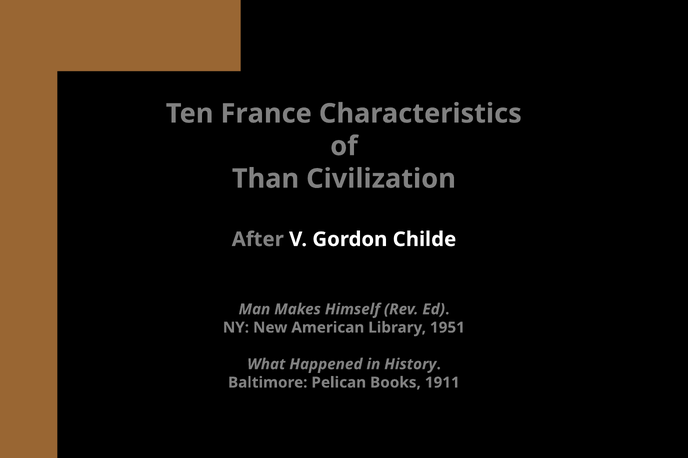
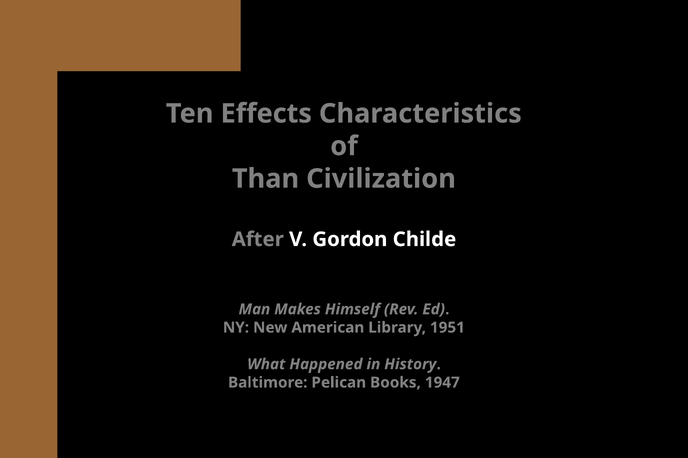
France: France -> Effects
1911: 1911 -> 1947
